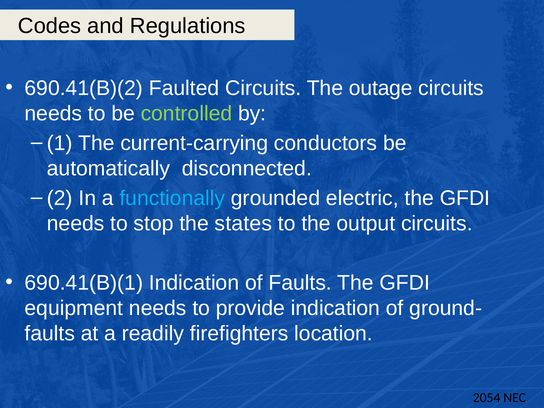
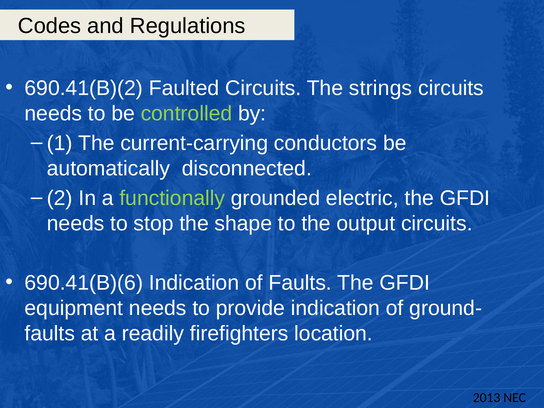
outage: outage -> strings
functionally colour: light blue -> light green
states: states -> shape
690.41(B)(1: 690.41(B)(1 -> 690.41(B)(6
2054: 2054 -> 2013
